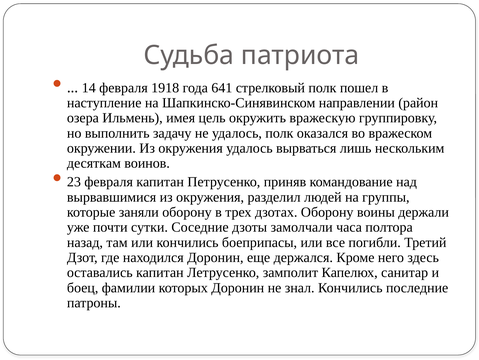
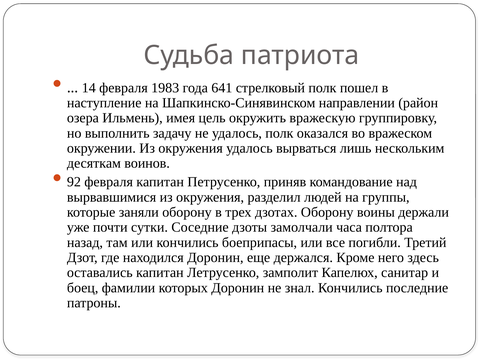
1918: 1918 -> 1983
23: 23 -> 92
